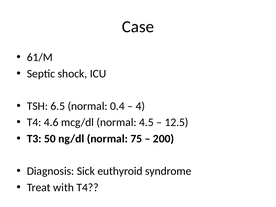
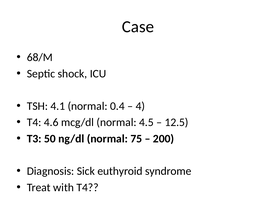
61/M: 61/M -> 68/M
6.5: 6.5 -> 4.1
